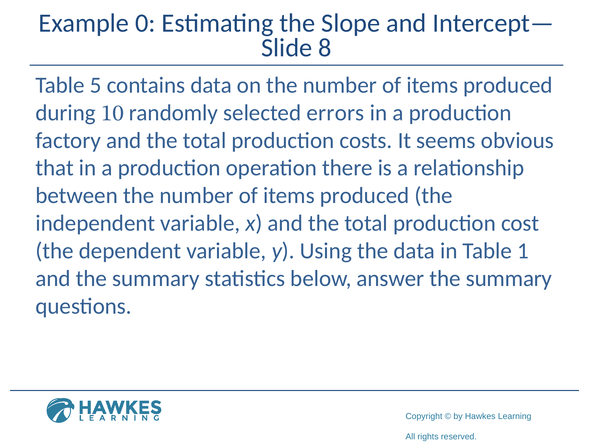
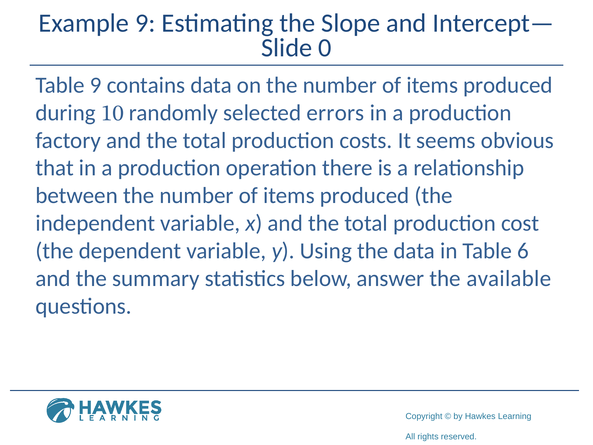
Example 0: 0 -> 9
8: 8 -> 0
Table 5: 5 -> 9
1: 1 -> 6
answer the summary: summary -> available
